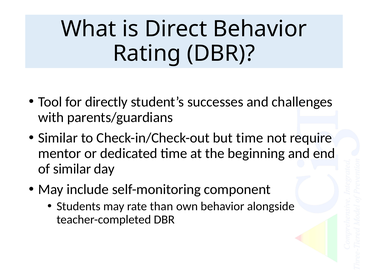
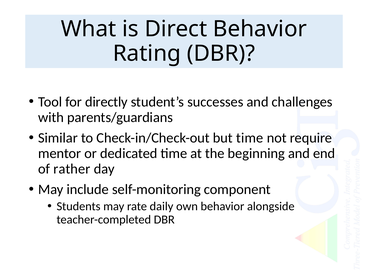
of similar: similar -> rather
than: than -> daily
